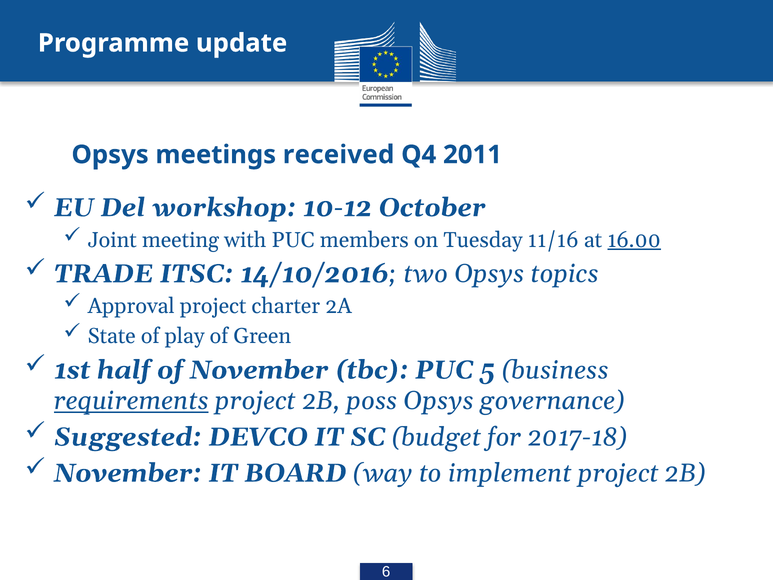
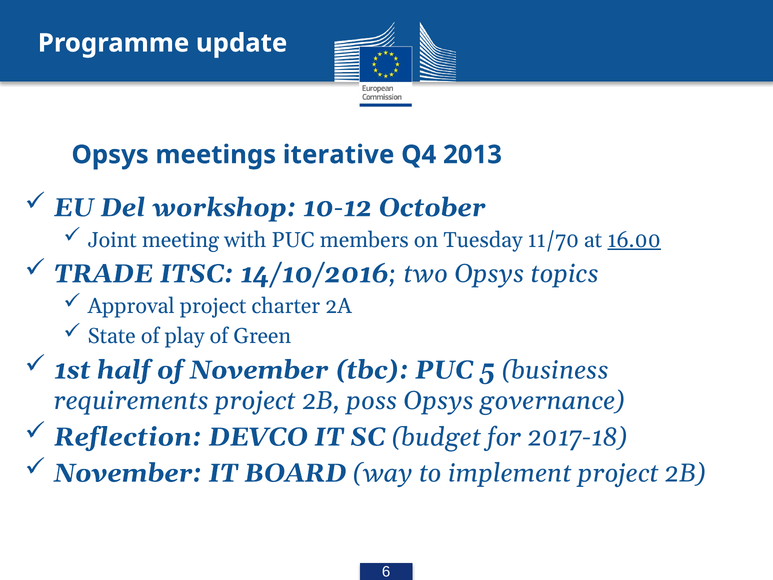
received: received -> iterative
2011: 2011 -> 2013
11/16: 11/16 -> 11/70
requirements underline: present -> none
Suggested: Suggested -> Reflection
